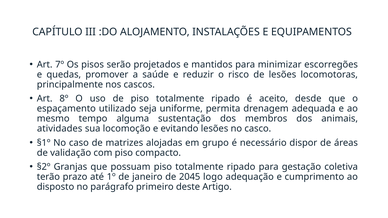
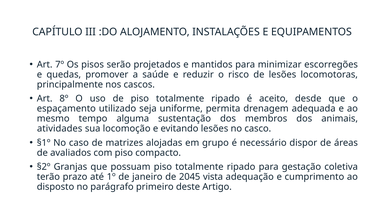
validação: validação -> avaliados
logo: logo -> vista
